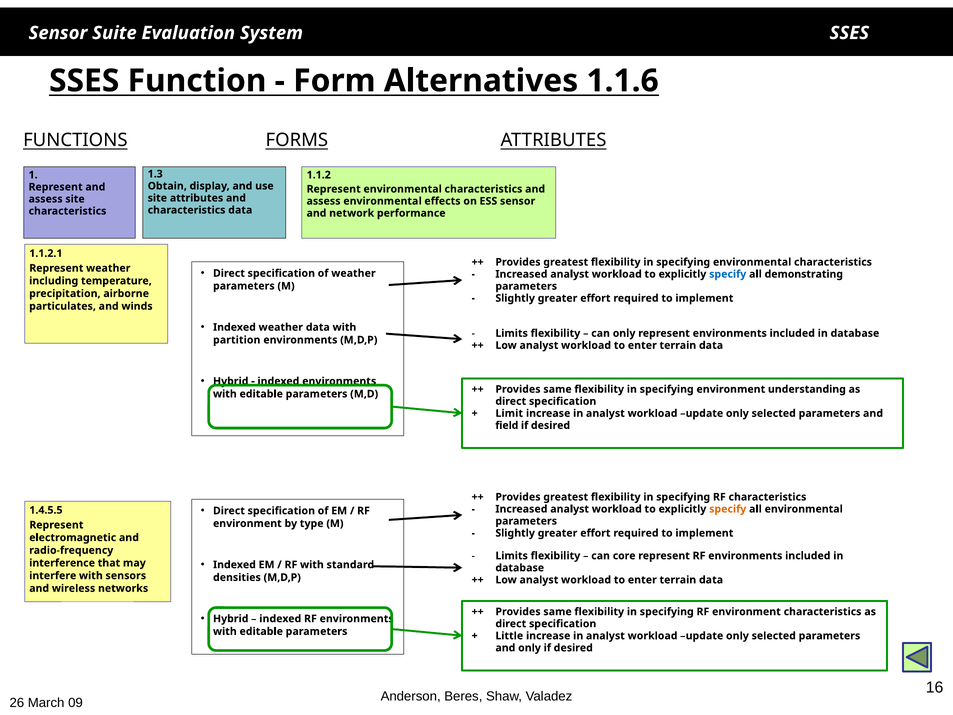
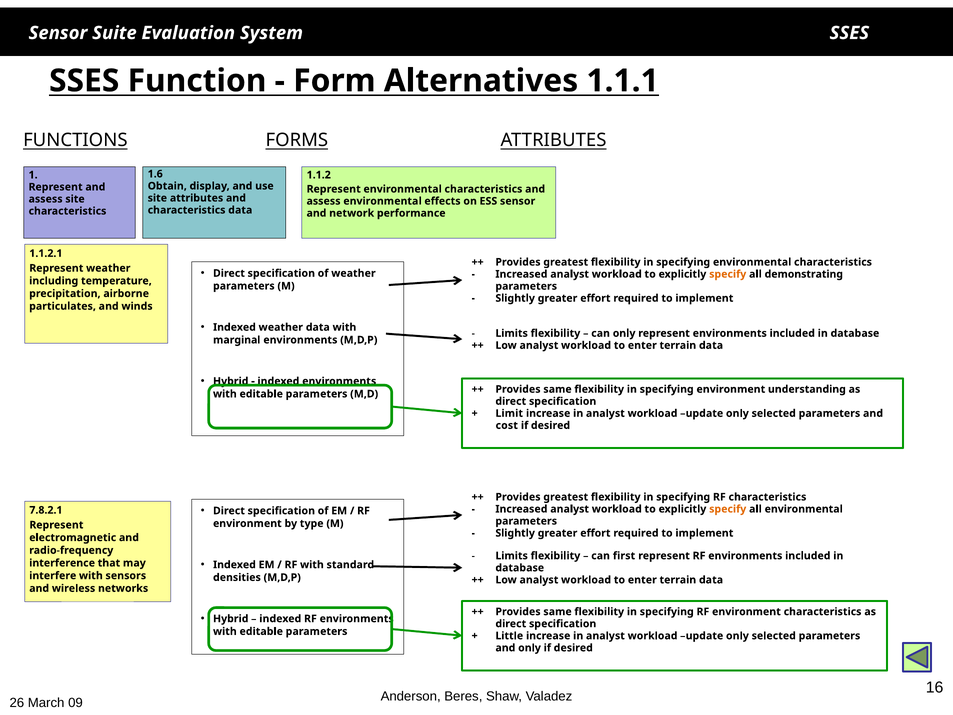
1.1.6: 1.1.6 -> 1.1.1
1.3: 1.3 -> 1.6
specify at (728, 274) colour: blue -> orange
partition: partition -> marginal
field: field -> cost
1.4.5.5: 1.4.5.5 -> 7.8.2.1
core: core -> first
